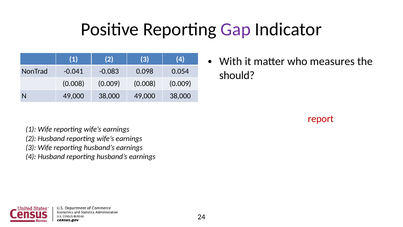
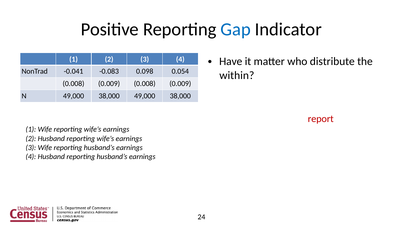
Gap colour: purple -> blue
With at (231, 61): With -> Have
measures: measures -> distribute
should: should -> within
